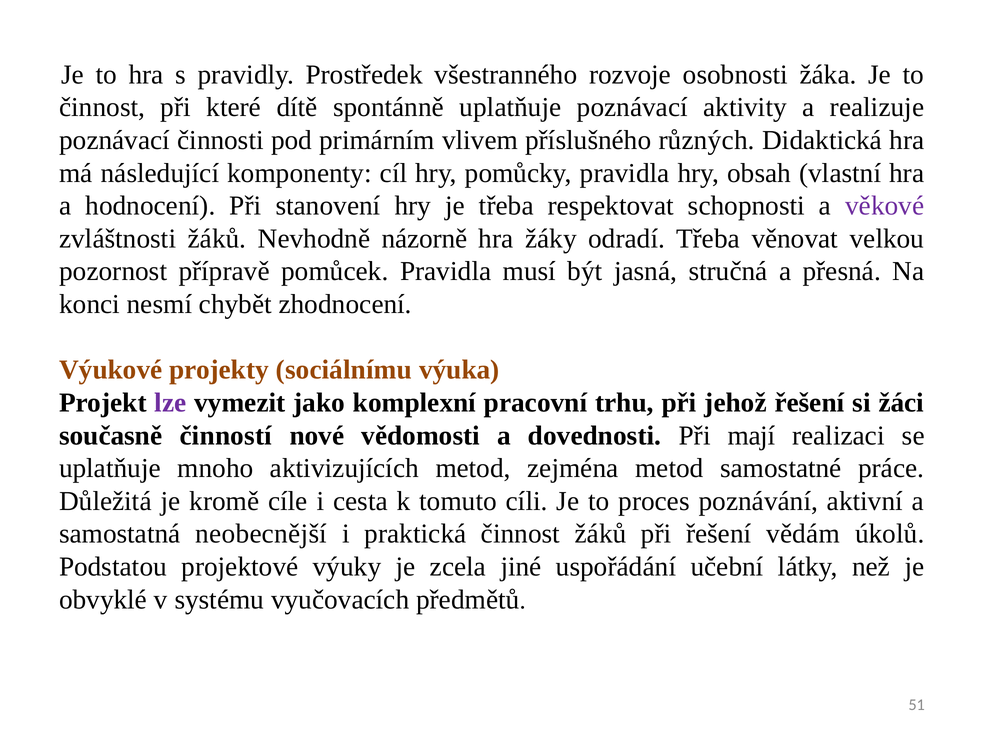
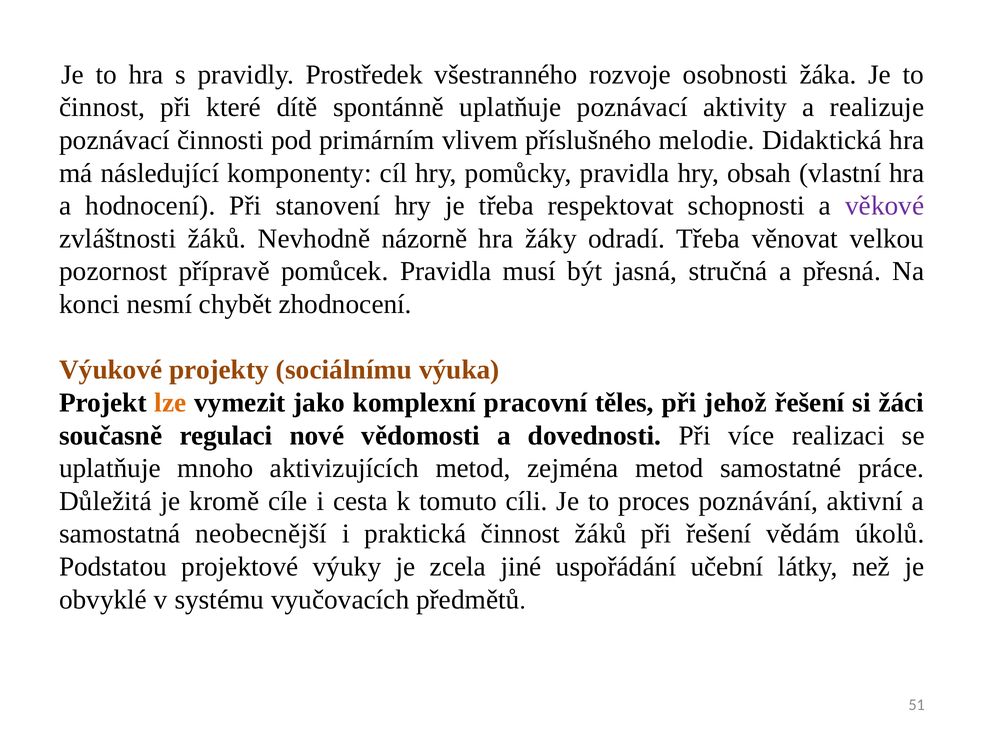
různých: různých -> melodie
lze colour: purple -> orange
trhu: trhu -> těles
činností: činností -> regulaci
mají: mají -> více
